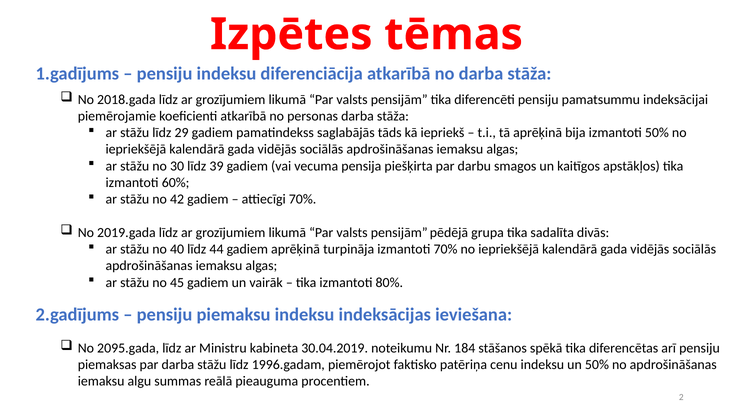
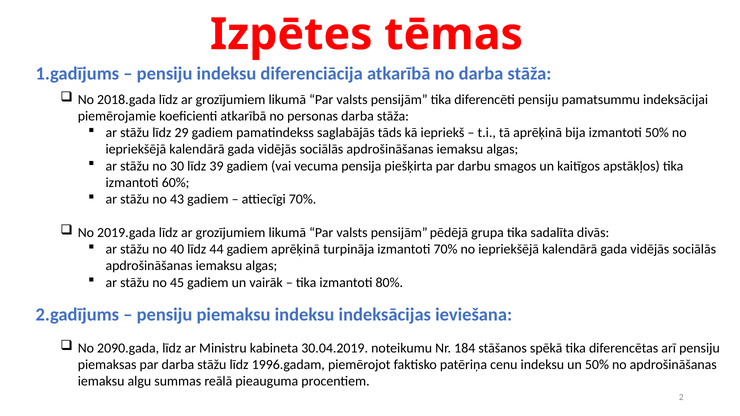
42: 42 -> 43
2095.gada: 2095.gada -> 2090.gada
